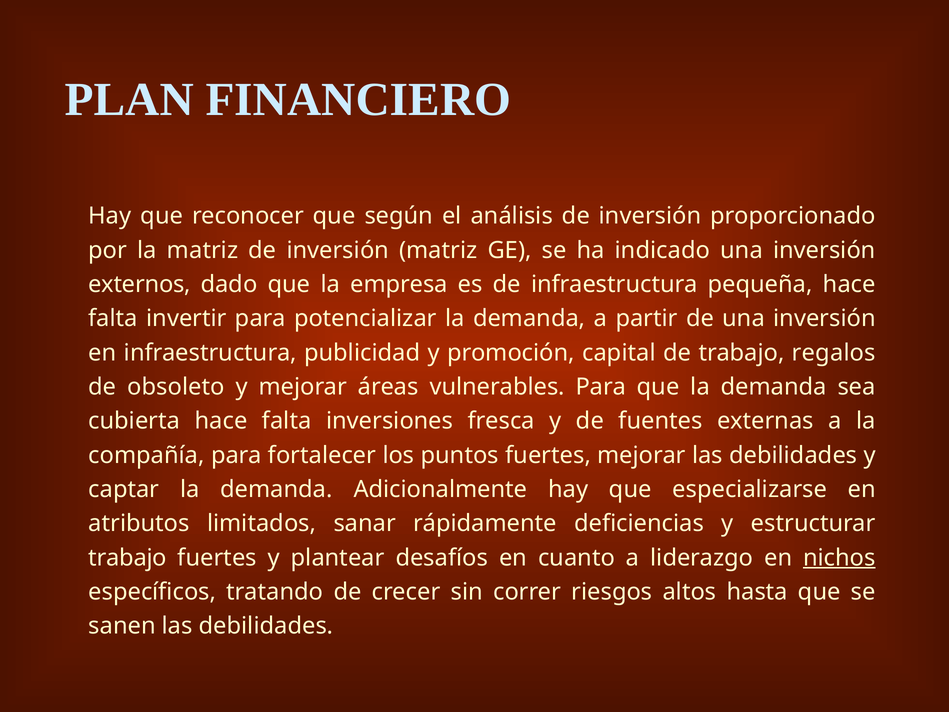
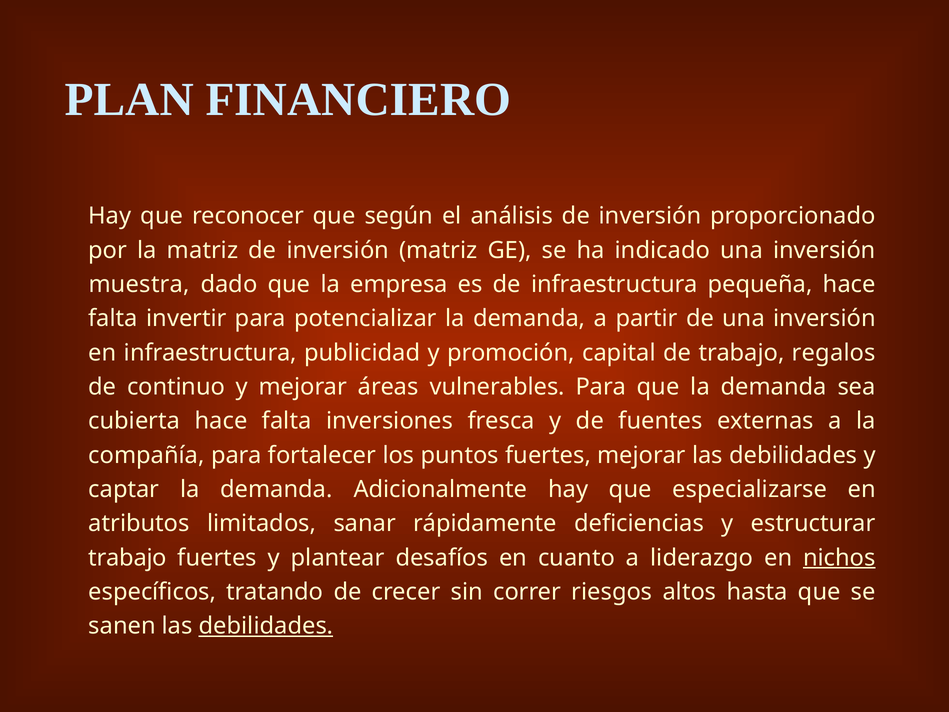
externos: externos -> muestra
obsoleto: obsoleto -> continuo
debilidades at (266, 626) underline: none -> present
